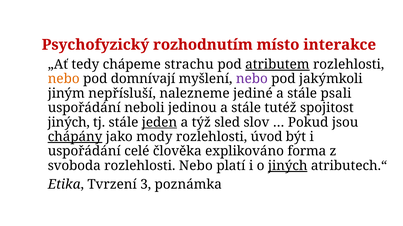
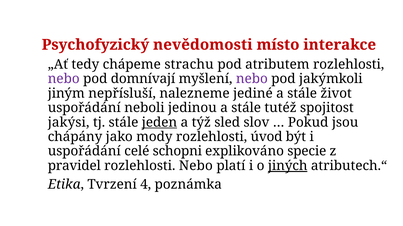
rozhodnutím: rozhodnutím -> nevědomosti
atributem underline: present -> none
nebo at (64, 79) colour: orange -> purple
psali: psali -> život
jiných at (69, 123): jiných -> jakýsi
chápány underline: present -> none
člověka: člověka -> schopni
forma: forma -> specie
svoboda: svoboda -> pravidel
3: 3 -> 4
